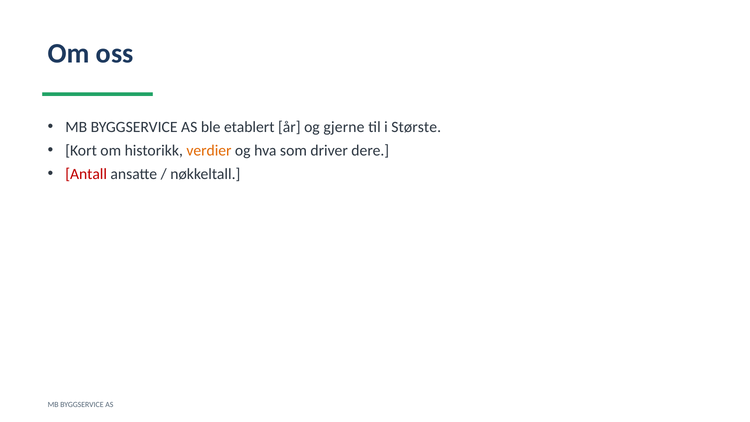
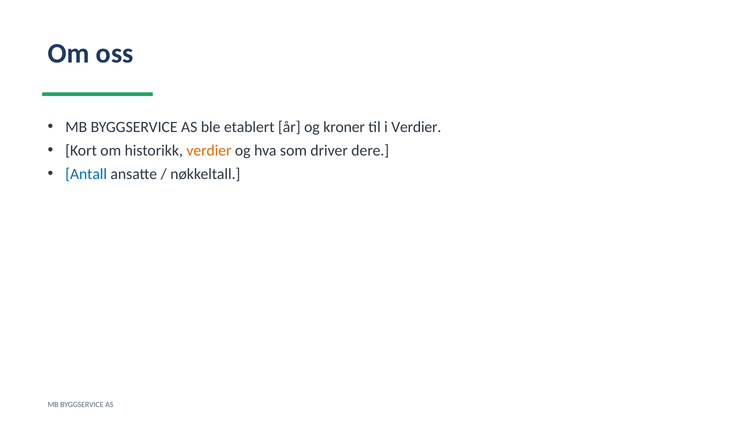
gjerne: gjerne -> kroner
i Største: Største -> Verdier
Antall colour: red -> blue
